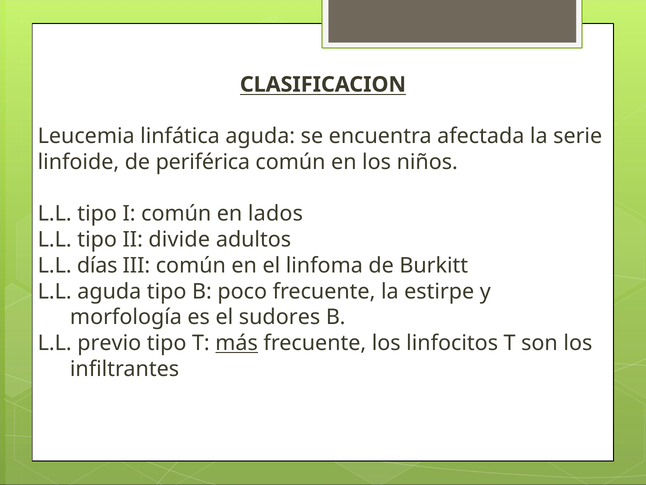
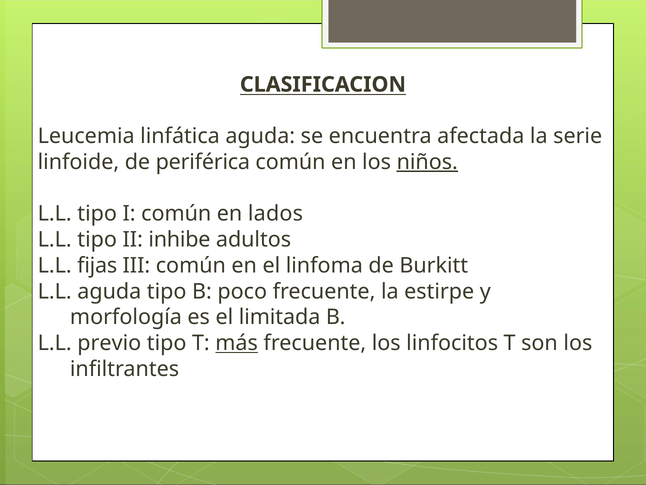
niños underline: none -> present
divide: divide -> inhibe
días: días -> fijas
sudores: sudores -> limitada
